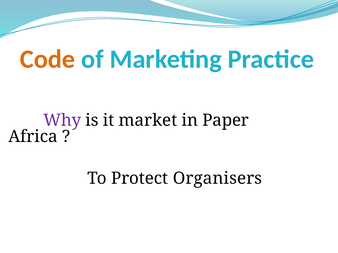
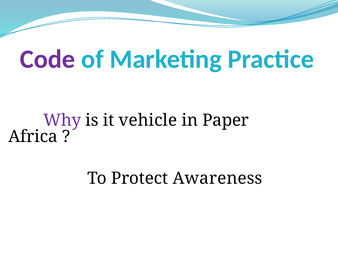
Code colour: orange -> purple
market: market -> vehicle
Organisers: Organisers -> Awareness
